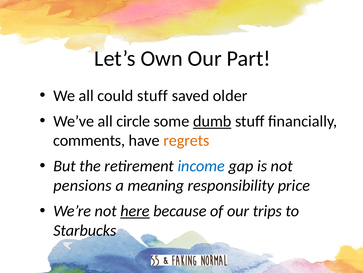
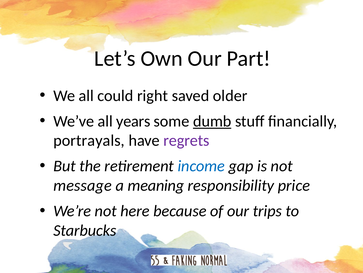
could stuff: stuff -> right
circle: circle -> years
comments: comments -> portrayals
regrets colour: orange -> purple
pensions: pensions -> message
here underline: present -> none
